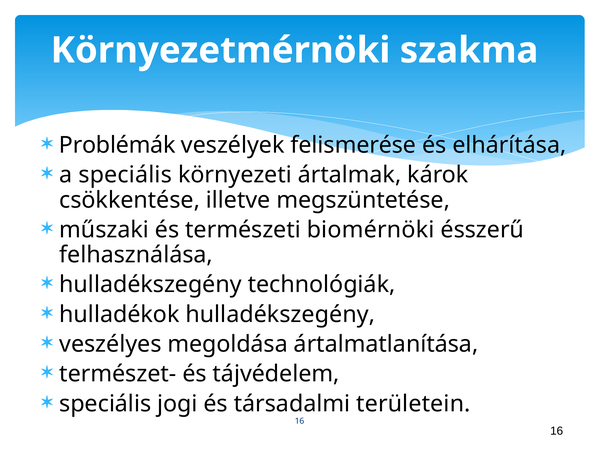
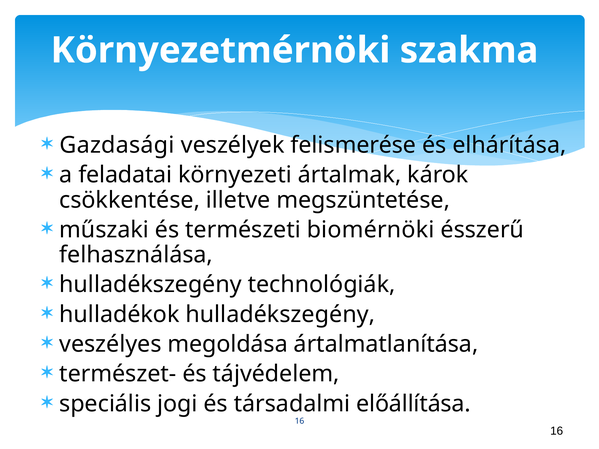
Problémák: Problémák -> Gazdasági
a speciális: speciális -> feladatai
területein: területein -> előállítása
